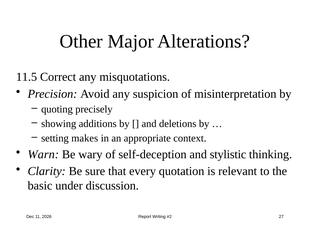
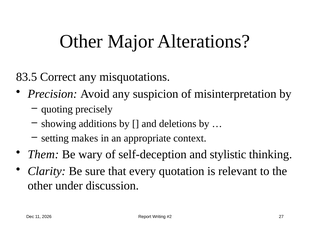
11.5: 11.5 -> 83.5
Warn: Warn -> Them
basic at (40, 185): basic -> other
